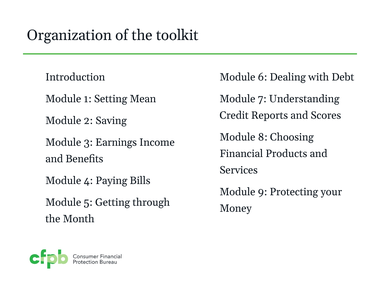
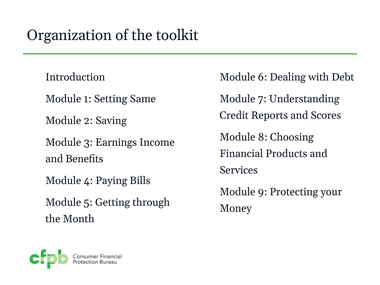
Mean: Mean -> Same
